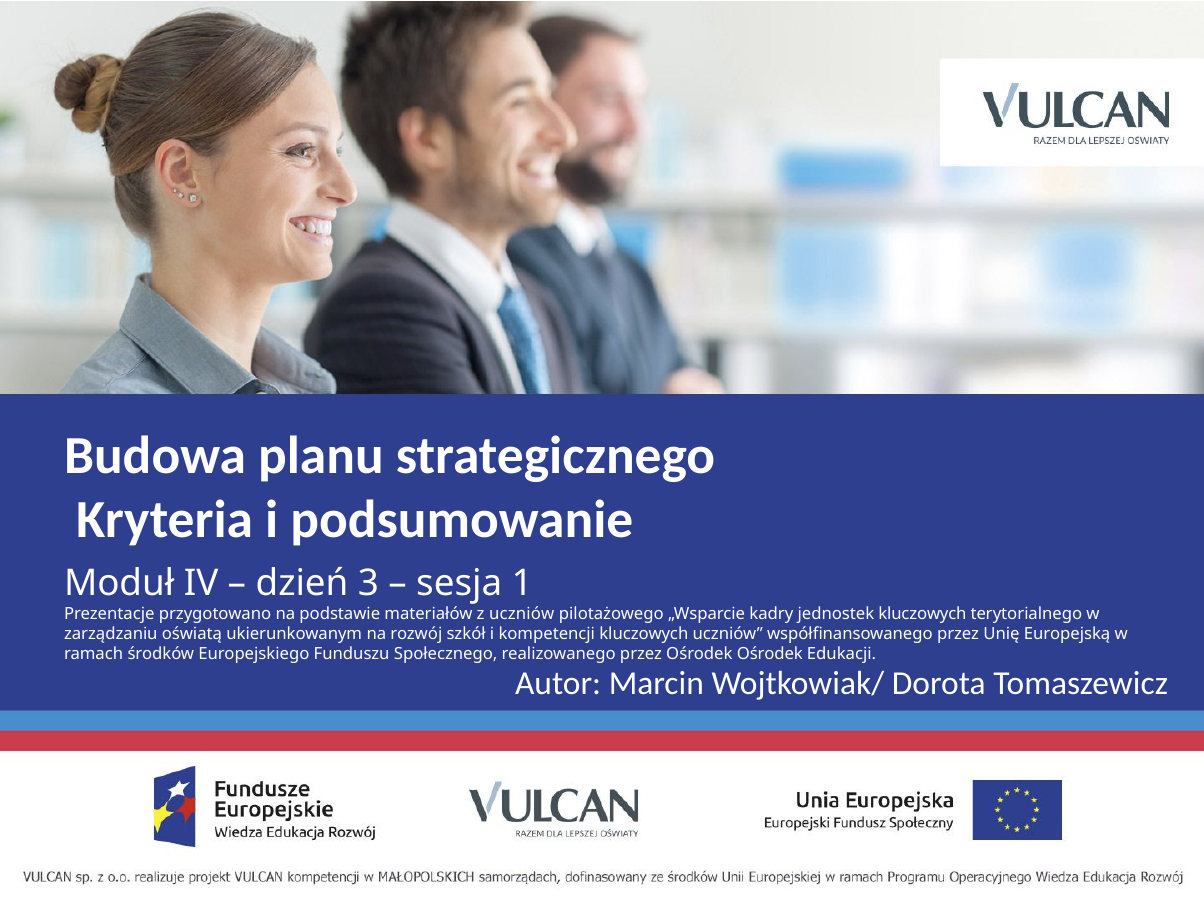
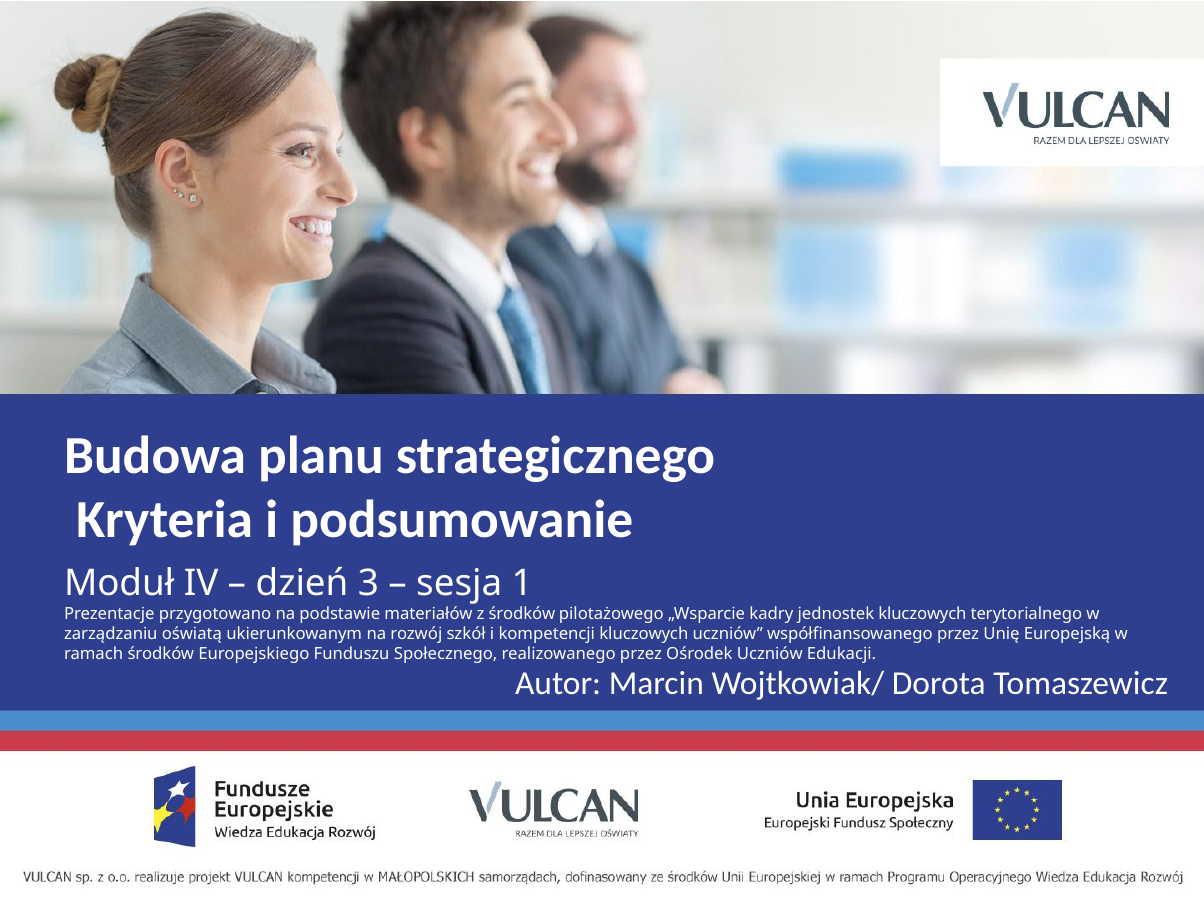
z uczniów: uczniów -> środków
Ośrodek Ośrodek: Ośrodek -> Uczniów
